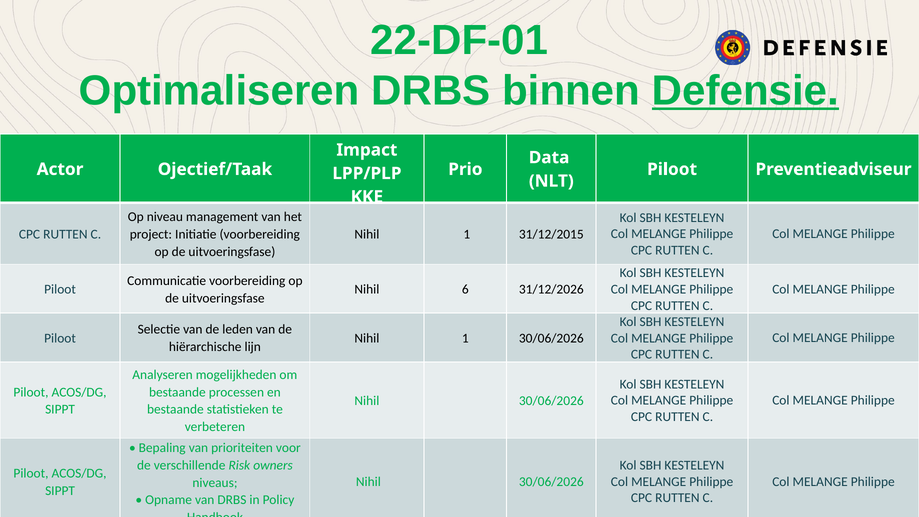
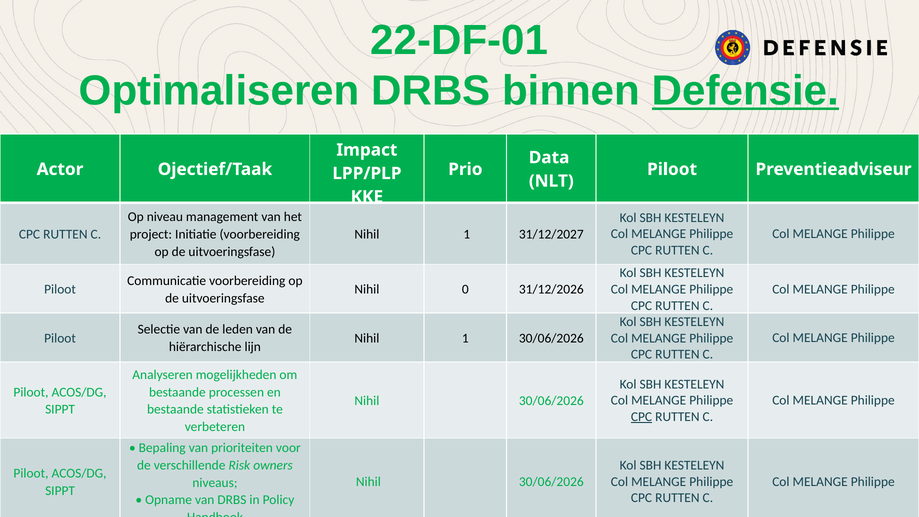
31/12/2015: 31/12/2015 -> 31/12/2027
6: 6 -> 0
CPC at (642, 417) underline: none -> present
